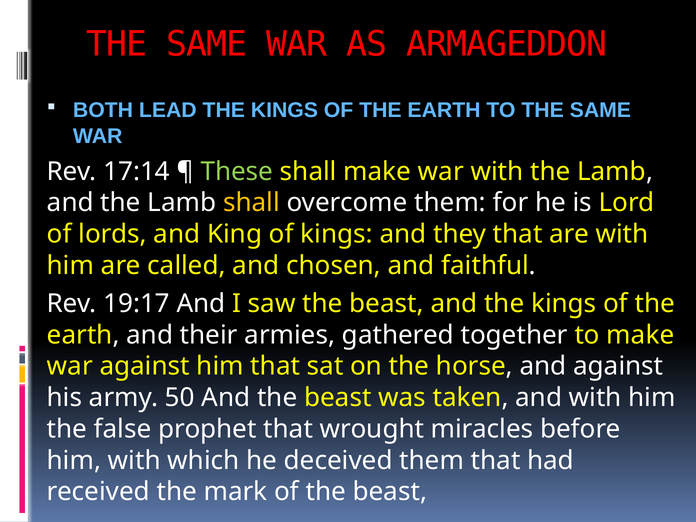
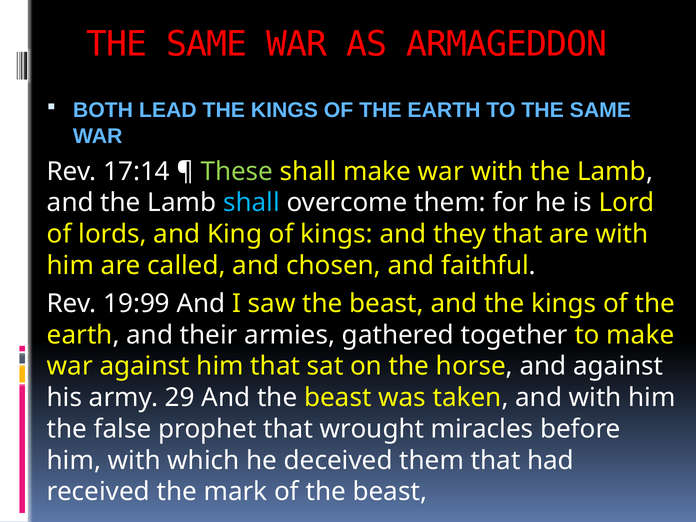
shall at (251, 203) colour: yellow -> light blue
19:17: 19:17 -> 19:99
50: 50 -> 29
